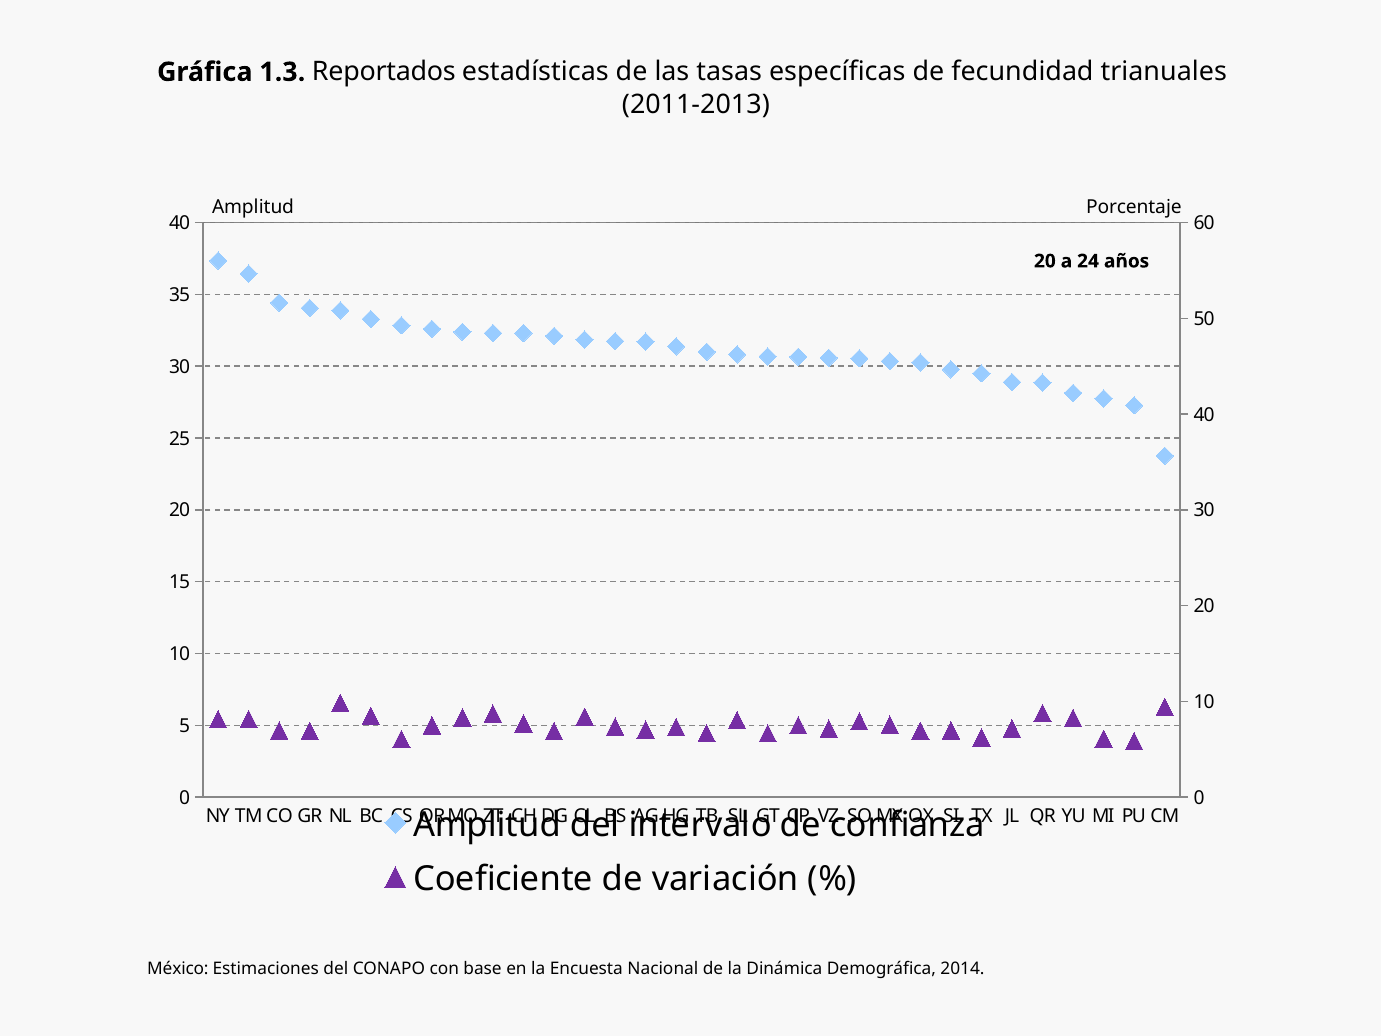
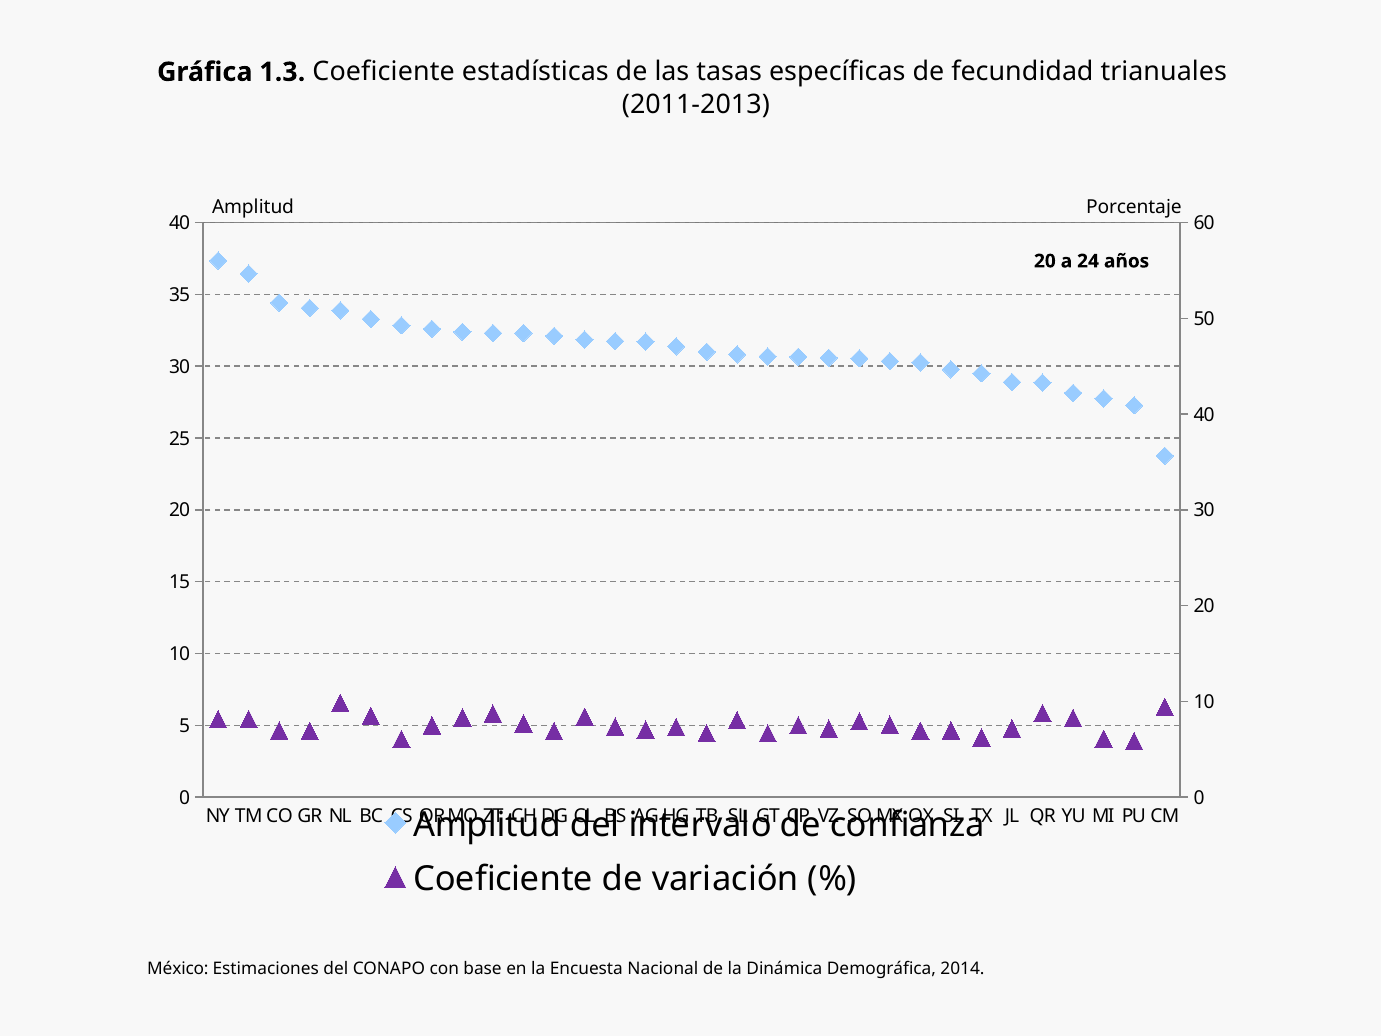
1.3 Reportados: Reportados -> Coeficiente
